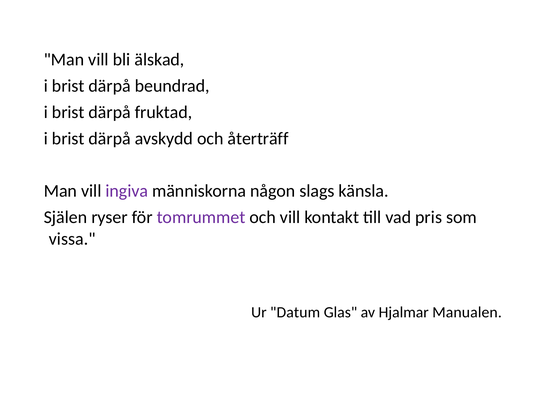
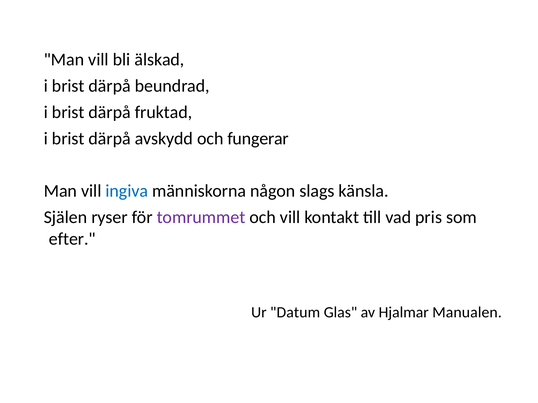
återträff: återträff -> fungerar
ingiva colour: purple -> blue
vissa: vissa -> efter
